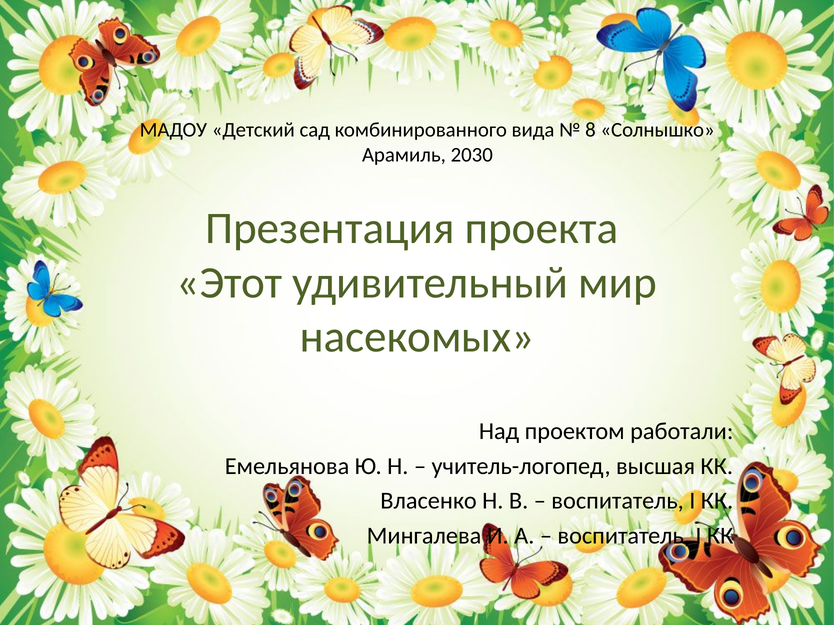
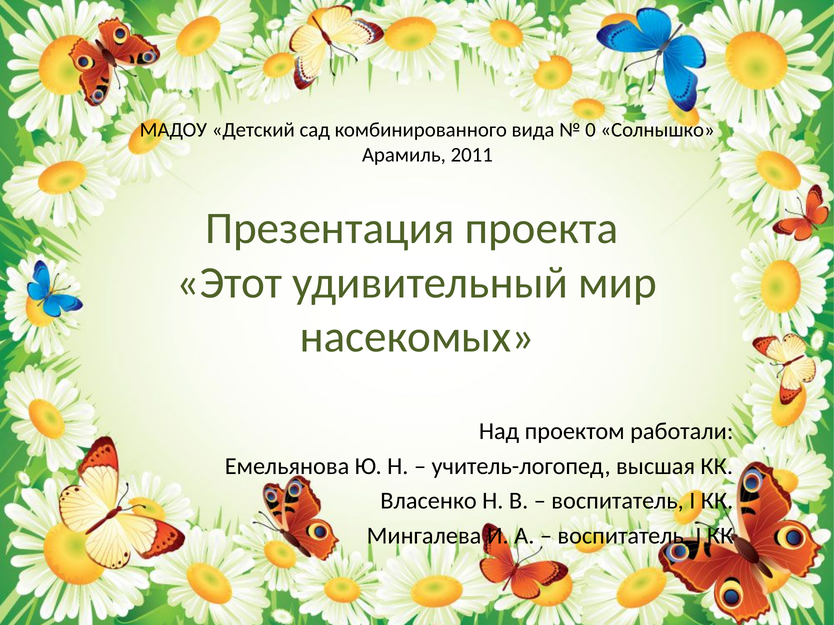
8: 8 -> 0
2030: 2030 -> 2011
